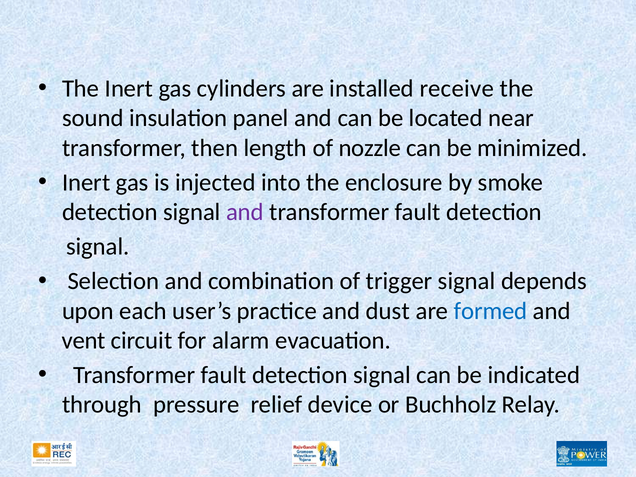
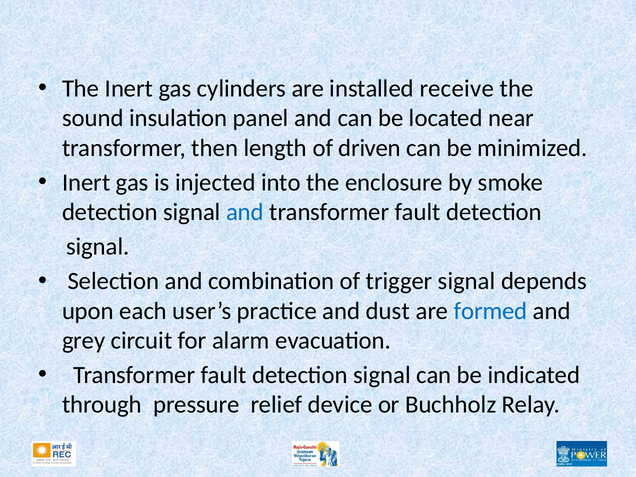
nozzle: nozzle -> driven
and at (245, 212) colour: purple -> blue
vent: vent -> grey
